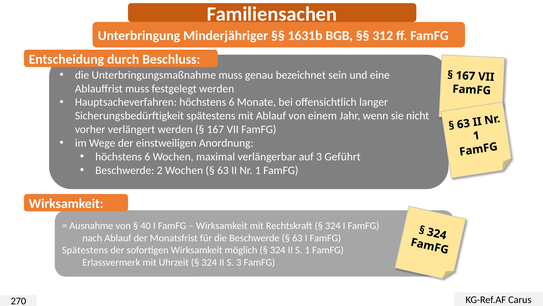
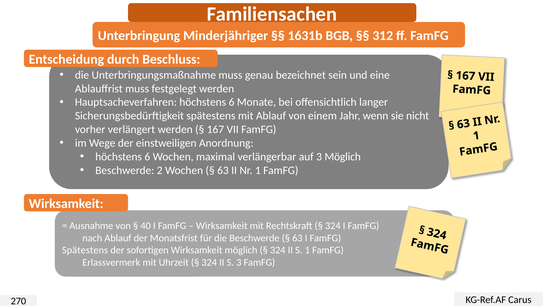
3 Geführt: Geführt -> Möglich
